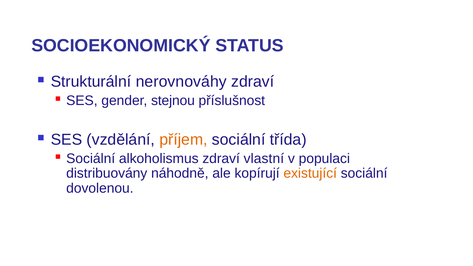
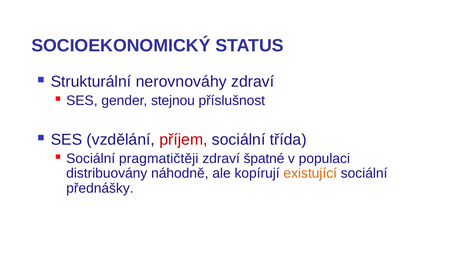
příjem colour: orange -> red
alkoholismus: alkoholismus -> pragmatičtěji
vlastní: vlastní -> špatné
dovolenou: dovolenou -> přednášky
